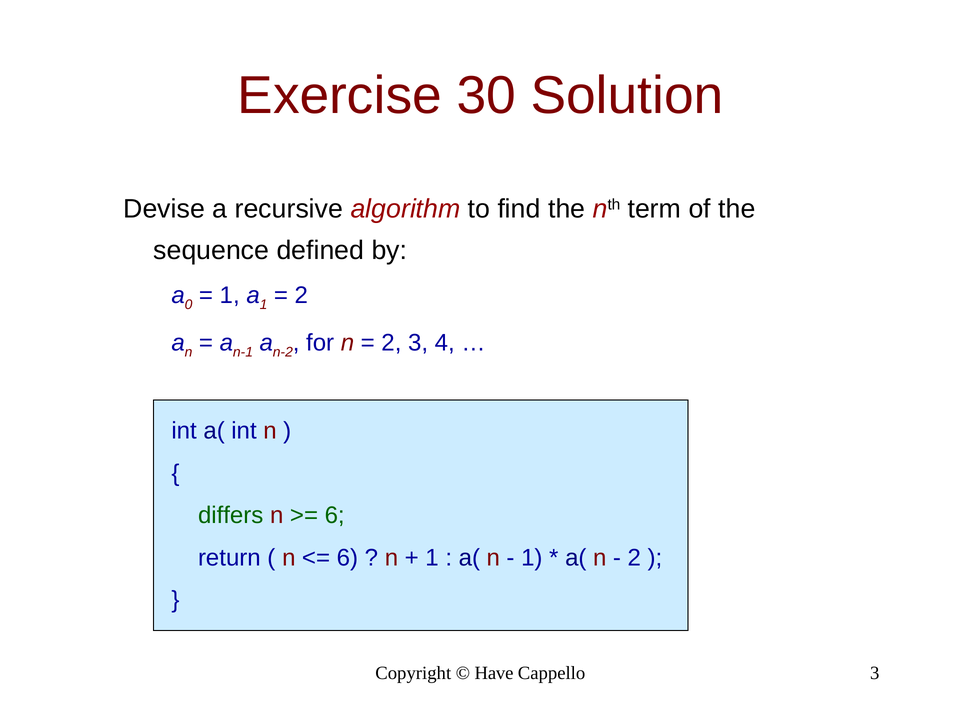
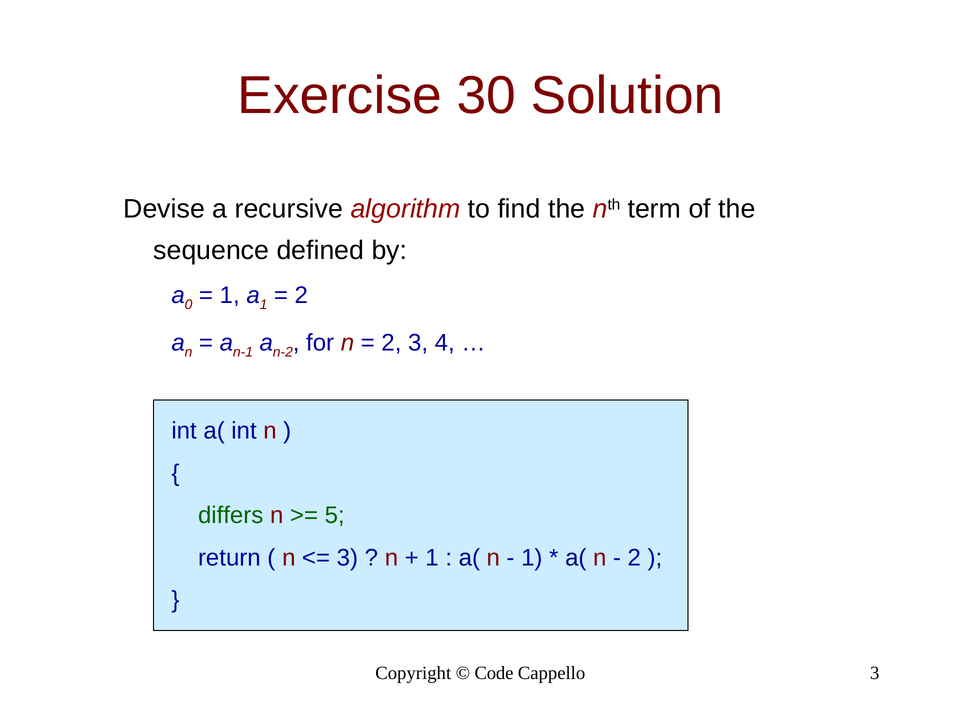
6 at (335, 516): 6 -> 5
6 at (347, 558): 6 -> 3
Have: Have -> Code
